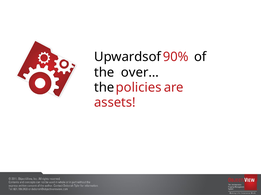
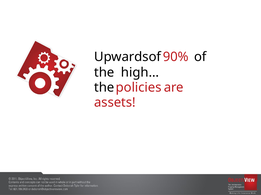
over…: over… -> high…
